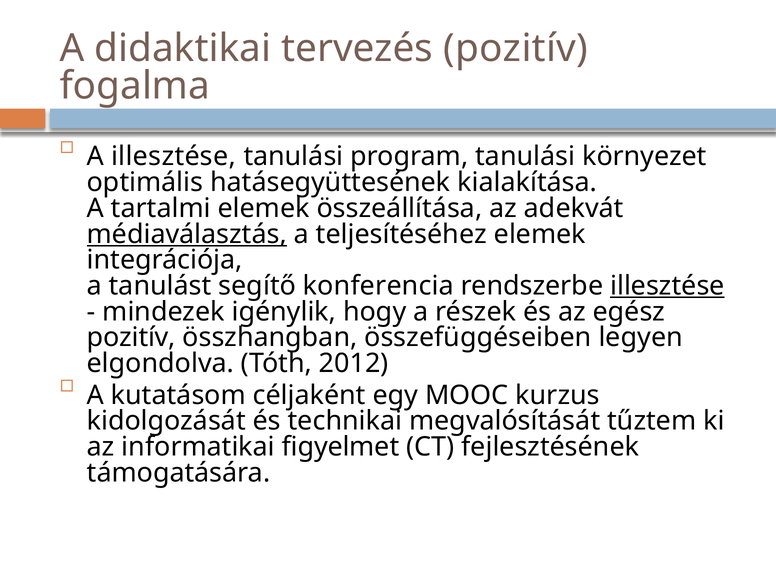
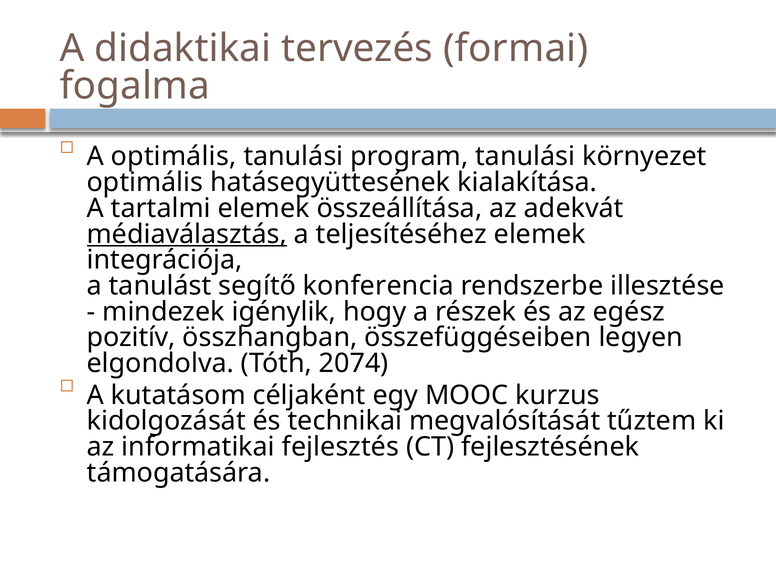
tervezés pozitív: pozitív -> formai
A illesztése: illesztése -> optimális
illesztése at (667, 286) underline: present -> none
2012: 2012 -> 2074
figyelmet: figyelmet -> fejlesztés
